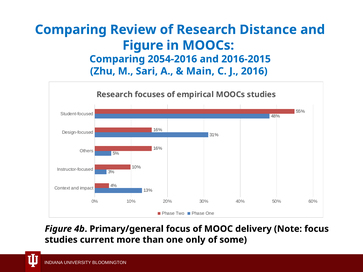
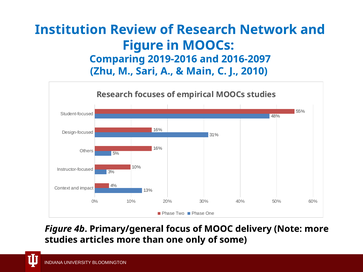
Comparing at (71, 30): Comparing -> Institution
Distance: Distance -> Network
2054-2016: 2054-2016 -> 2019-2016
2016-2015: 2016-2015 -> 2016-2097
2016: 2016 -> 2010
Note focus: focus -> more
current: current -> articles
